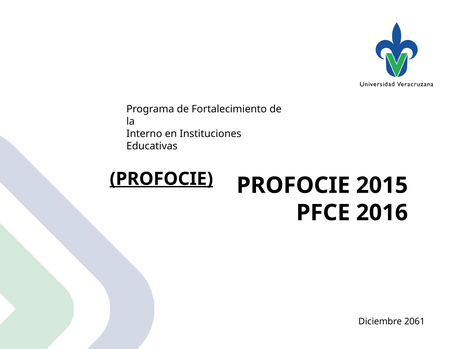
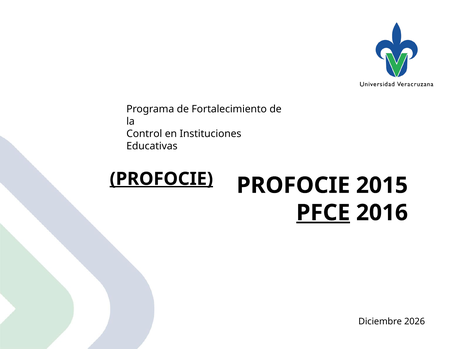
Interno: Interno -> Control
PFCE underline: none -> present
2061: 2061 -> 2026
